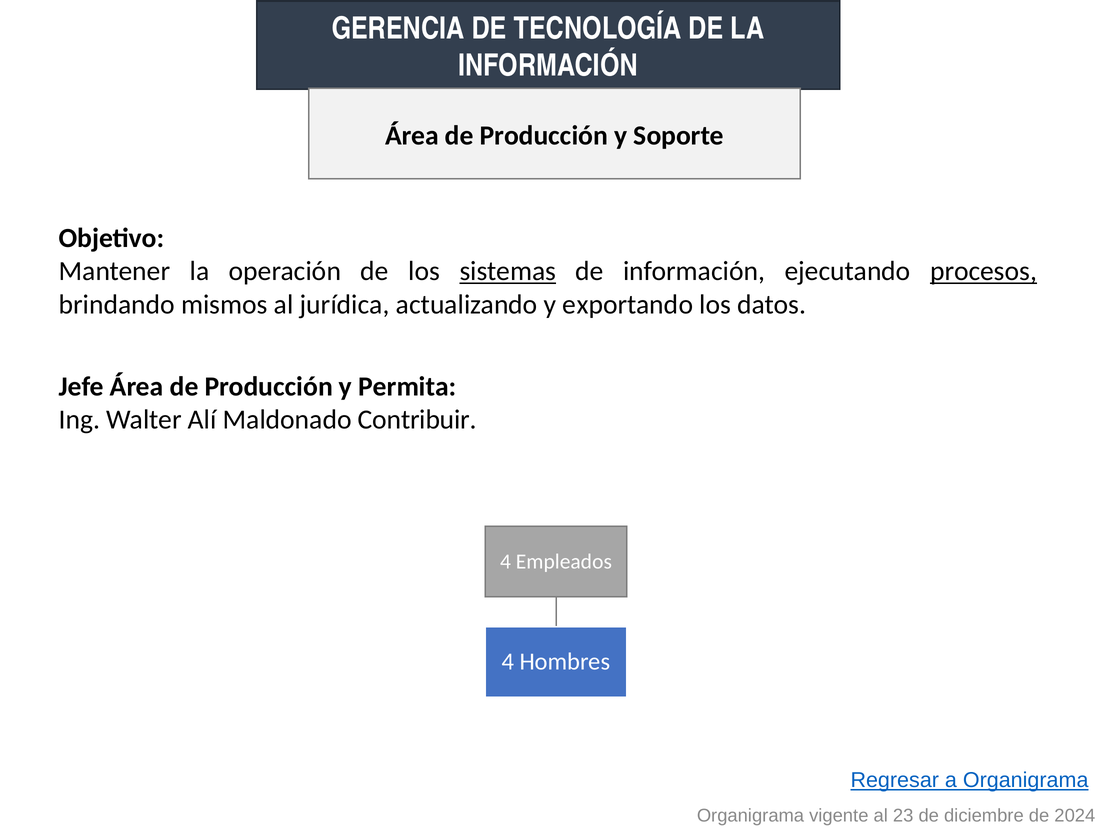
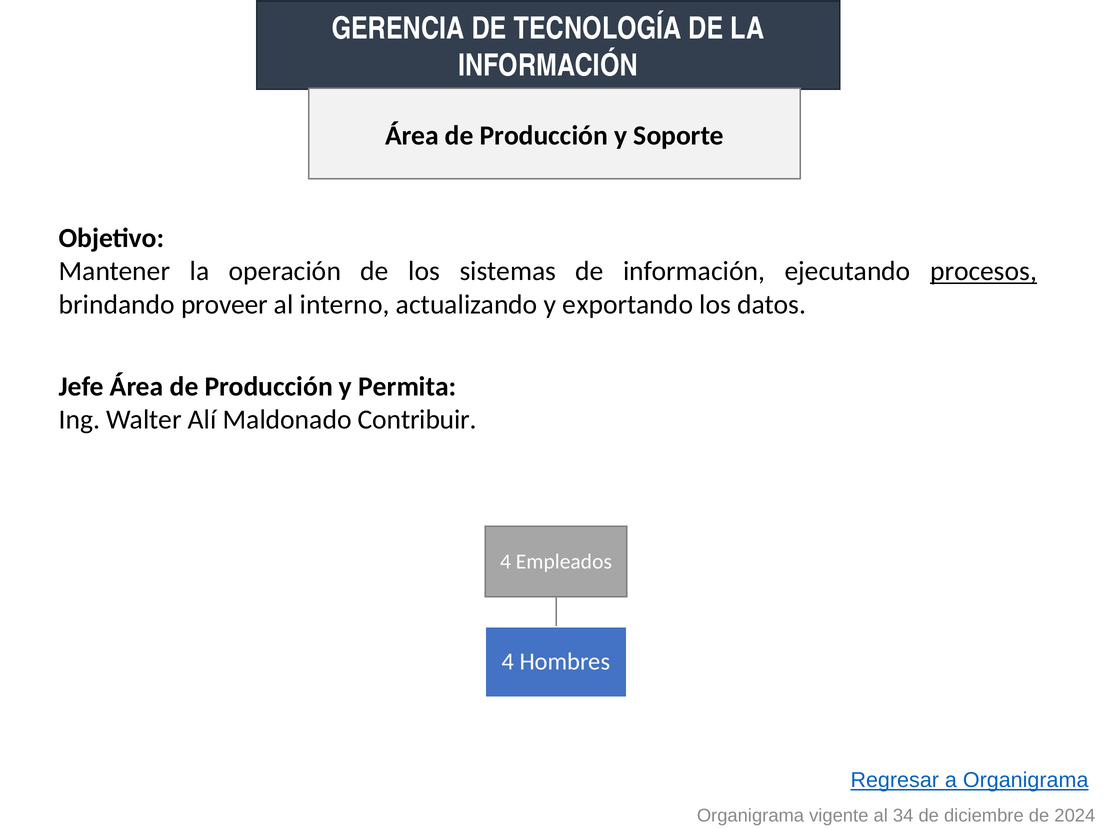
sistemas underline: present -> none
mismos: mismos -> proveer
jurídica: jurídica -> interno
23: 23 -> 34
